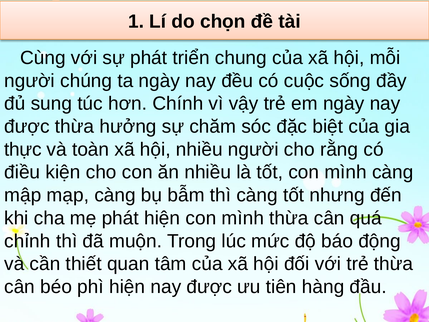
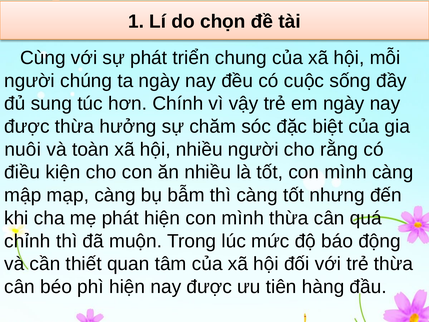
thực: thực -> nuôi
